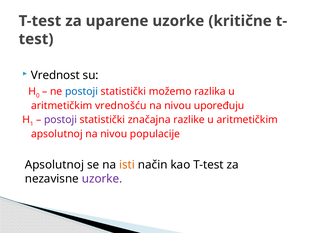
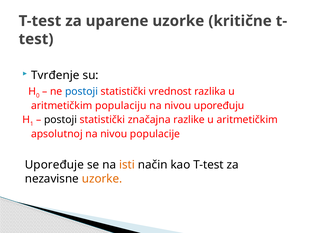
Vrednost: Vrednost -> Tvrđenje
možemo: možemo -> vrednost
vrednošću: vrednošću -> populaciju
postoji at (60, 120) colour: purple -> black
Apsolutnoj at (54, 165): Apsolutnoj -> Upoređuje
uzorke at (102, 179) colour: purple -> orange
